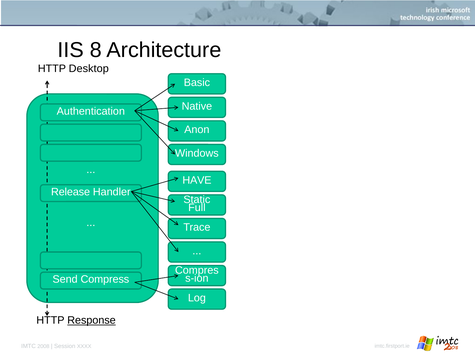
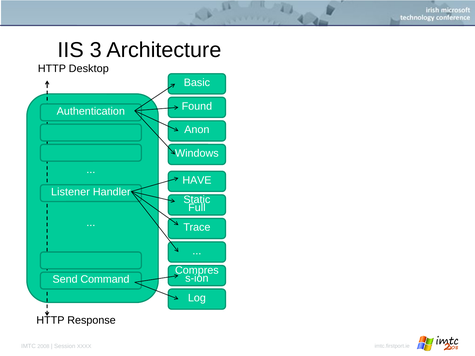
8: 8 -> 3
Native: Native -> Found
Release: Release -> Listener
Compress: Compress -> Command
Response underline: present -> none
